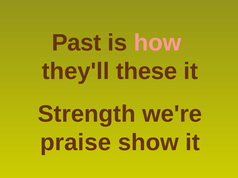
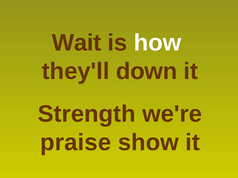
Past: Past -> Wait
how colour: pink -> white
these: these -> down
